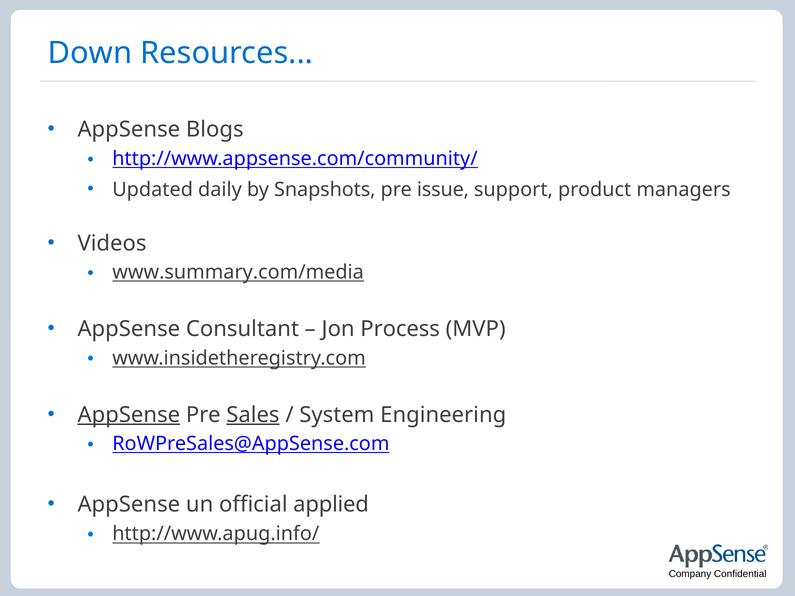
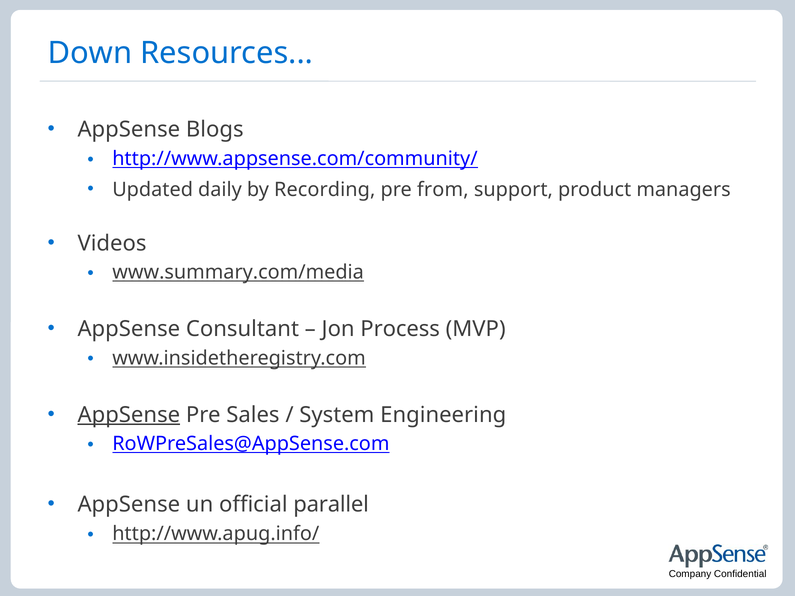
Snapshots: Snapshots -> Recording
issue: issue -> from
Sales underline: present -> none
applied: applied -> parallel
